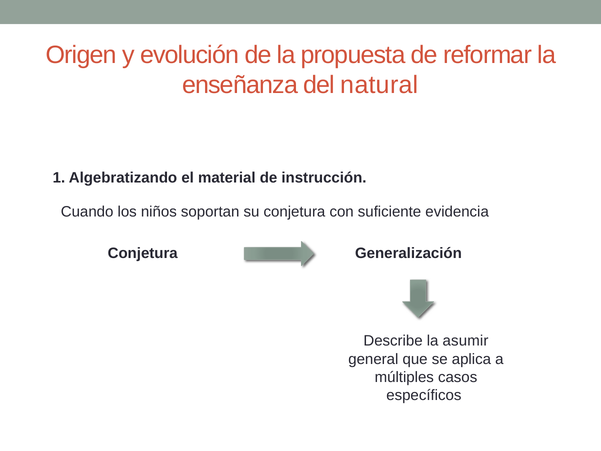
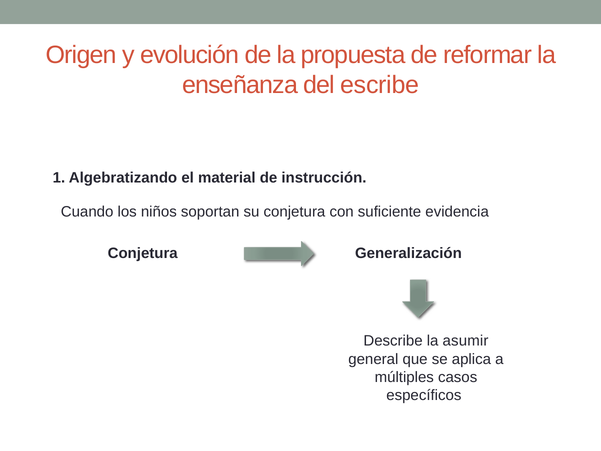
natural: natural -> escribe
